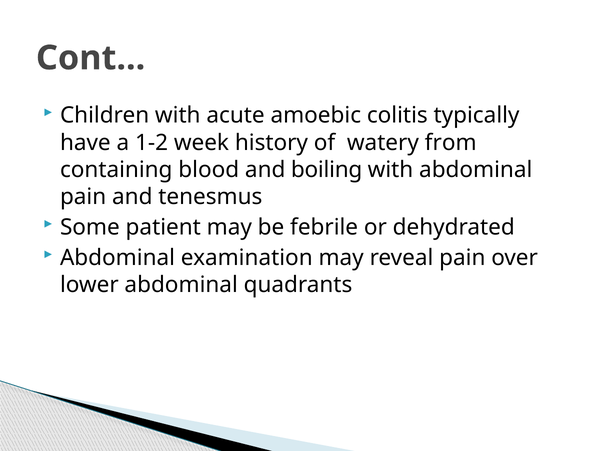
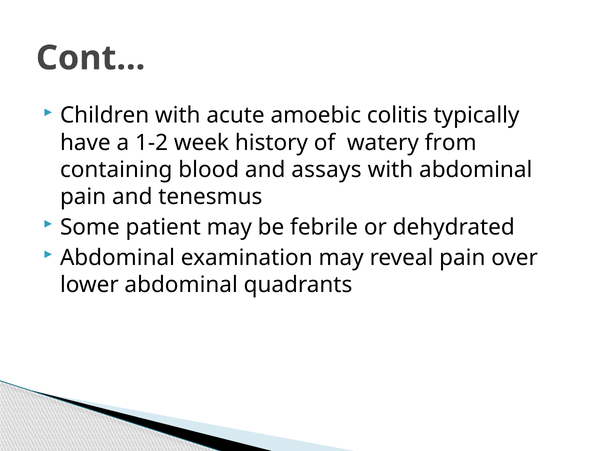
boiling: boiling -> assays
